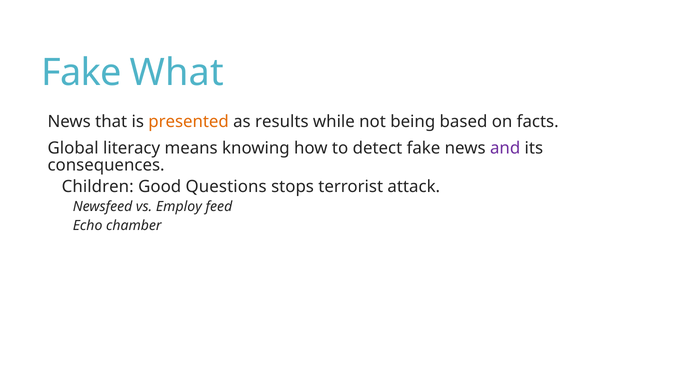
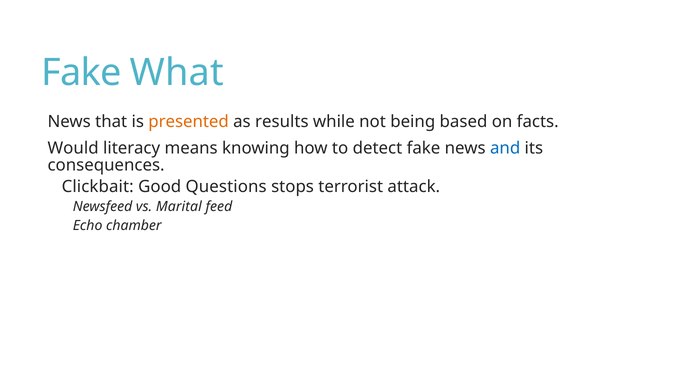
Global: Global -> Would
and colour: purple -> blue
Children: Children -> Clickbait
Employ: Employ -> Marital
